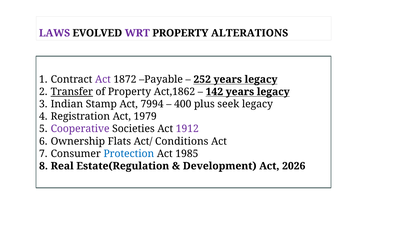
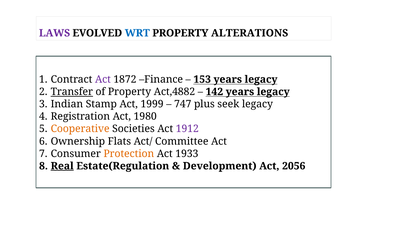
WRT colour: purple -> blue
Payable: Payable -> Finance
252: 252 -> 153
Act,1862: Act,1862 -> Act,4882
7994: 7994 -> 1999
400: 400 -> 747
1979: 1979 -> 1980
Cooperative colour: purple -> orange
Conditions: Conditions -> Committee
Protection colour: blue -> orange
1985: 1985 -> 1933
Real underline: none -> present
2026: 2026 -> 2056
